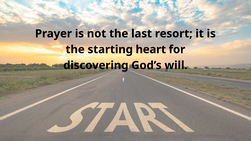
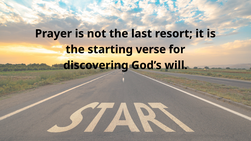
heart: heart -> verse
